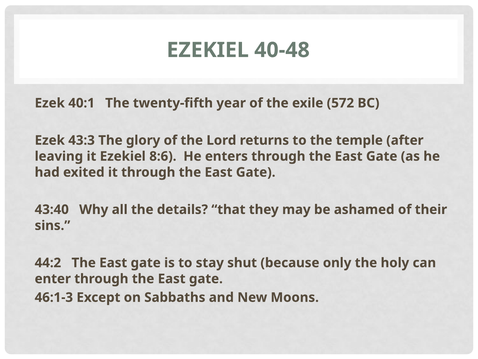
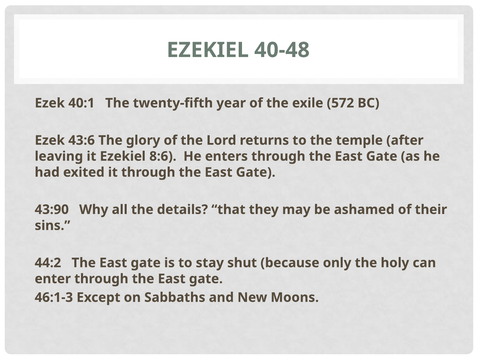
43:3: 43:3 -> 43:6
43:40: 43:40 -> 43:90
